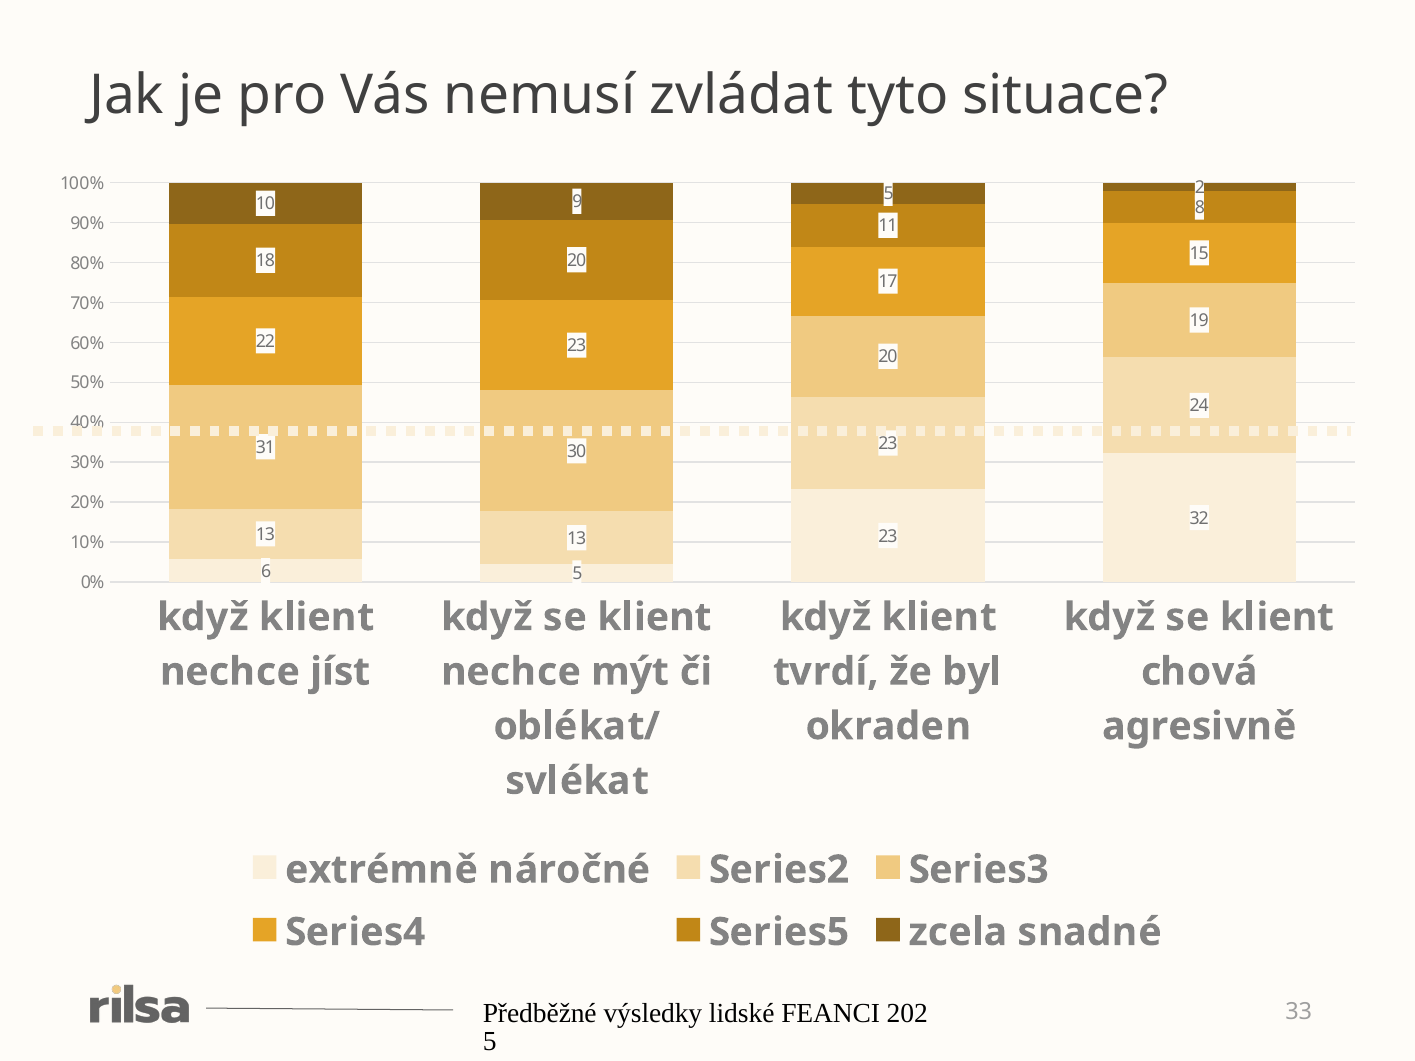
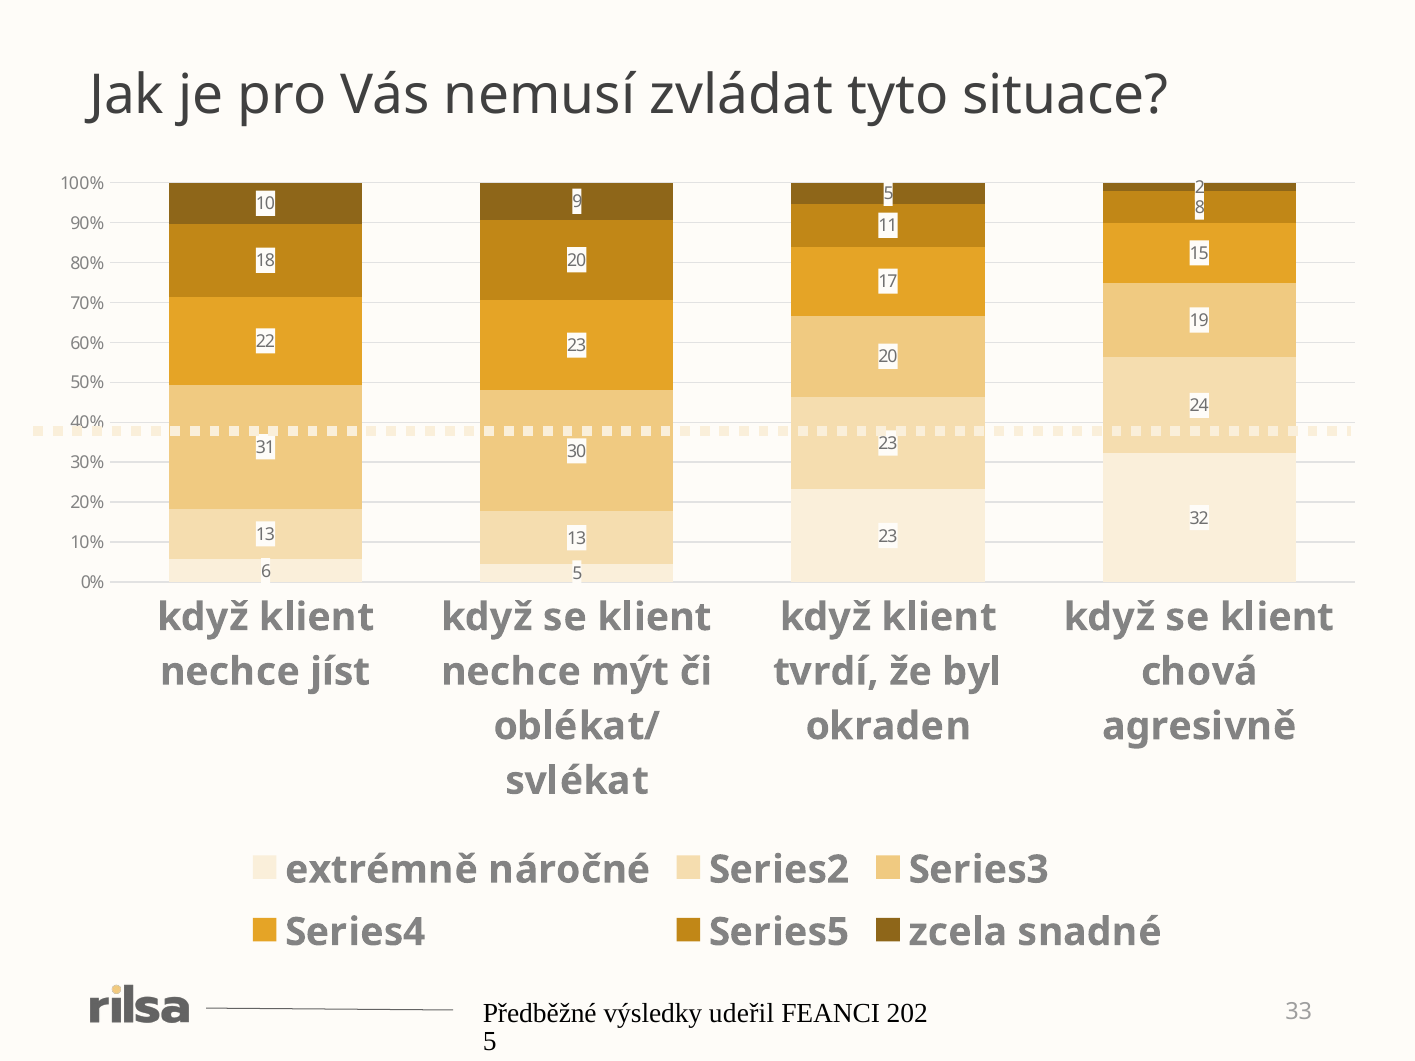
lidské: lidské -> udeřil
